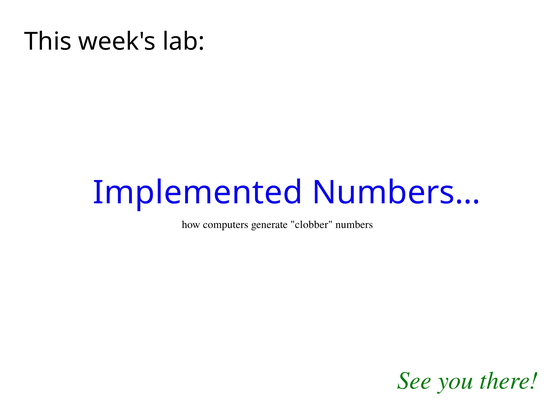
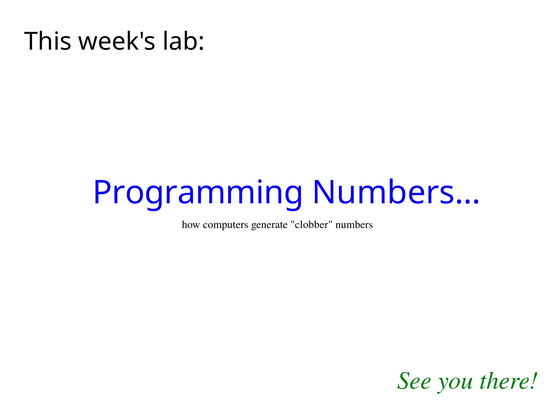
Implemented: Implemented -> Programming
